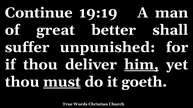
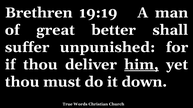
Continue: Continue -> Brethren
must underline: present -> none
goeth: goeth -> down
